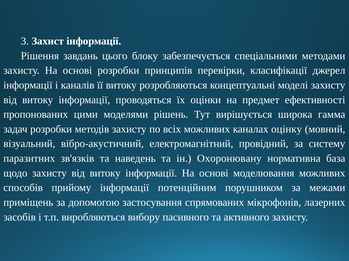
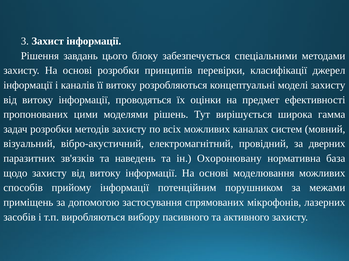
оцінку: оцінку -> систем
систему: систему -> дверних
